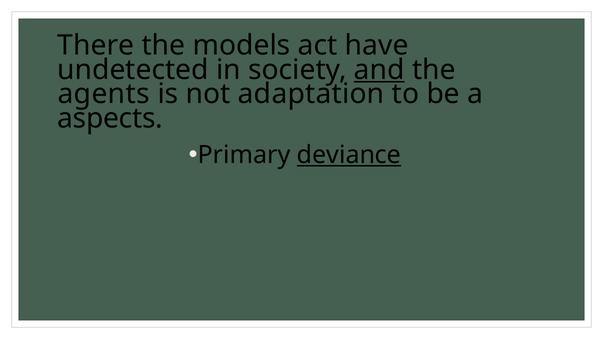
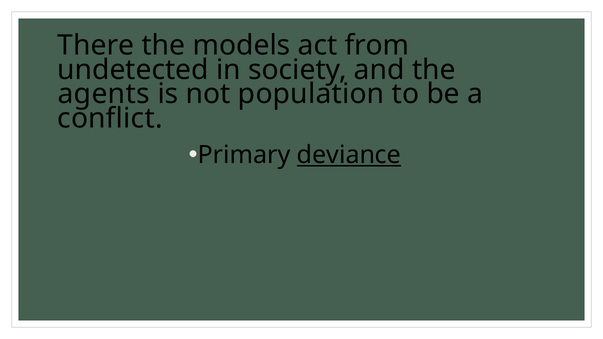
have: have -> from
and underline: present -> none
adaptation: adaptation -> population
aspects: aspects -> conflict
